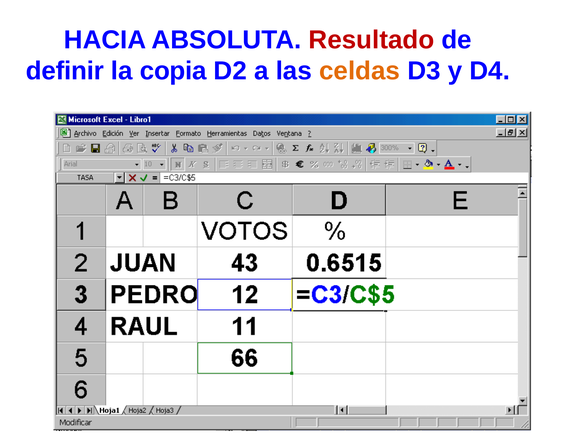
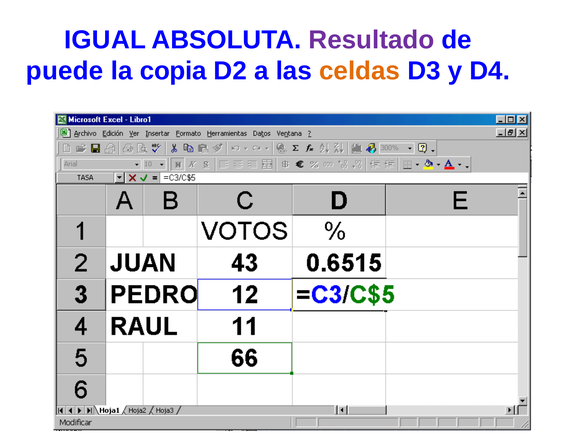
HACIA: HACIA -> IGUAL
Resultado colour: red -> purple
definir: definir -> puede
